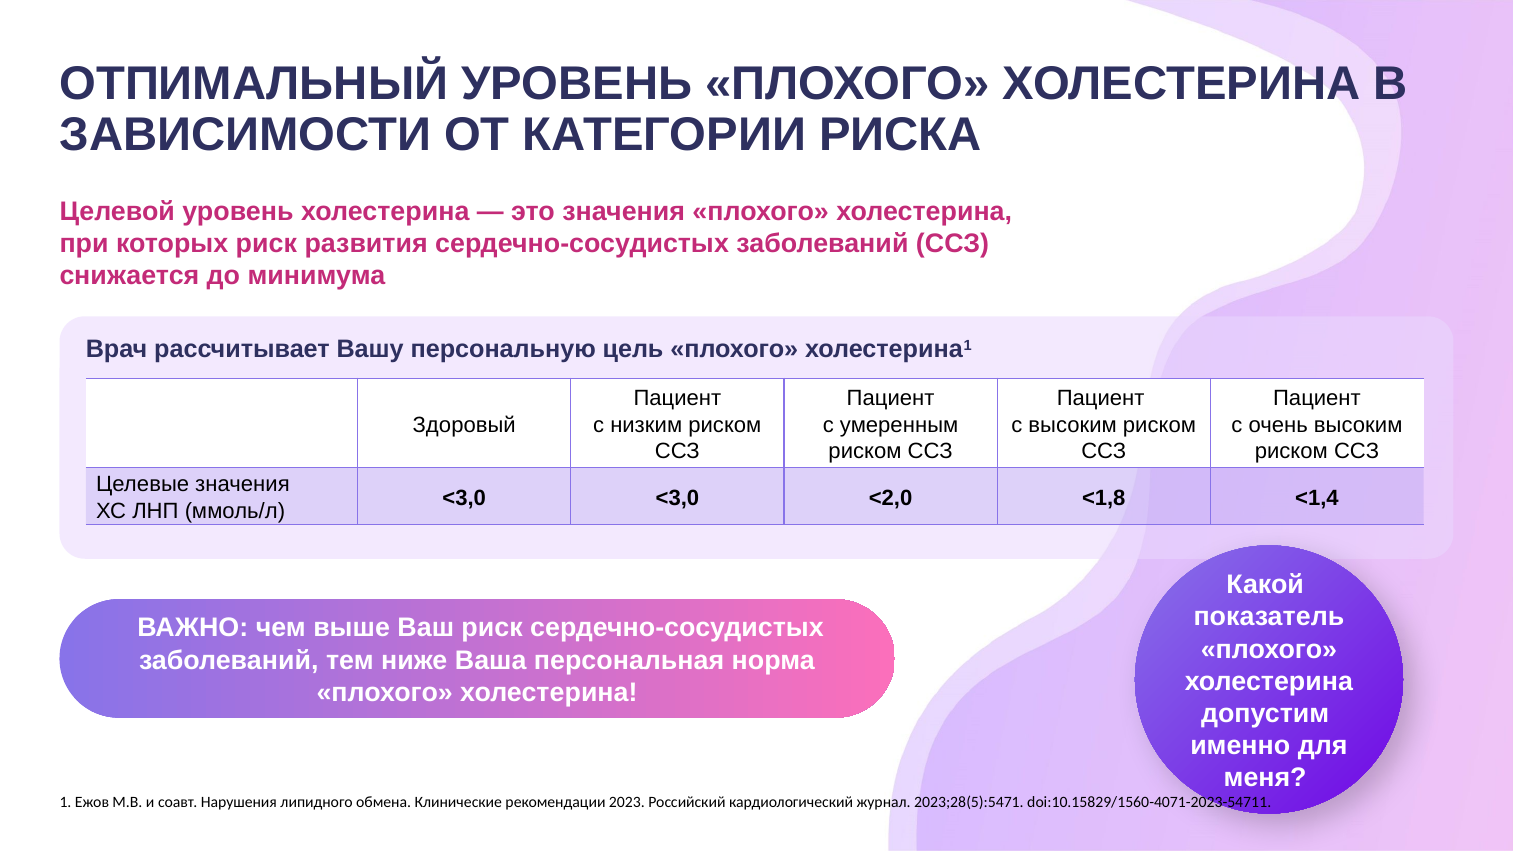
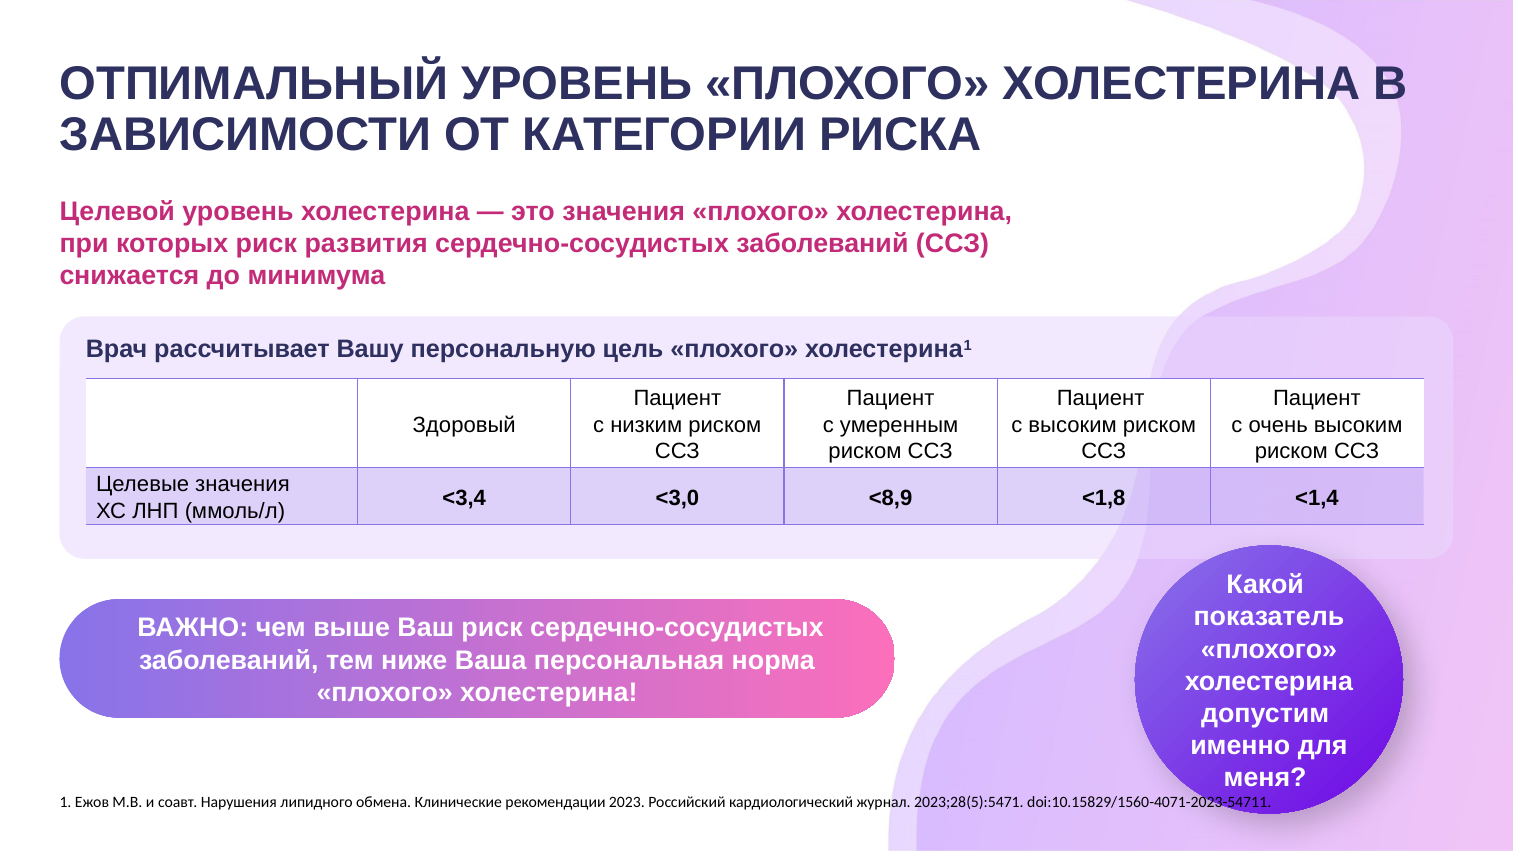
<3,0 at (464, 498): <3,0 -> <3,4
<2,0: <2,0 -> <8,9
